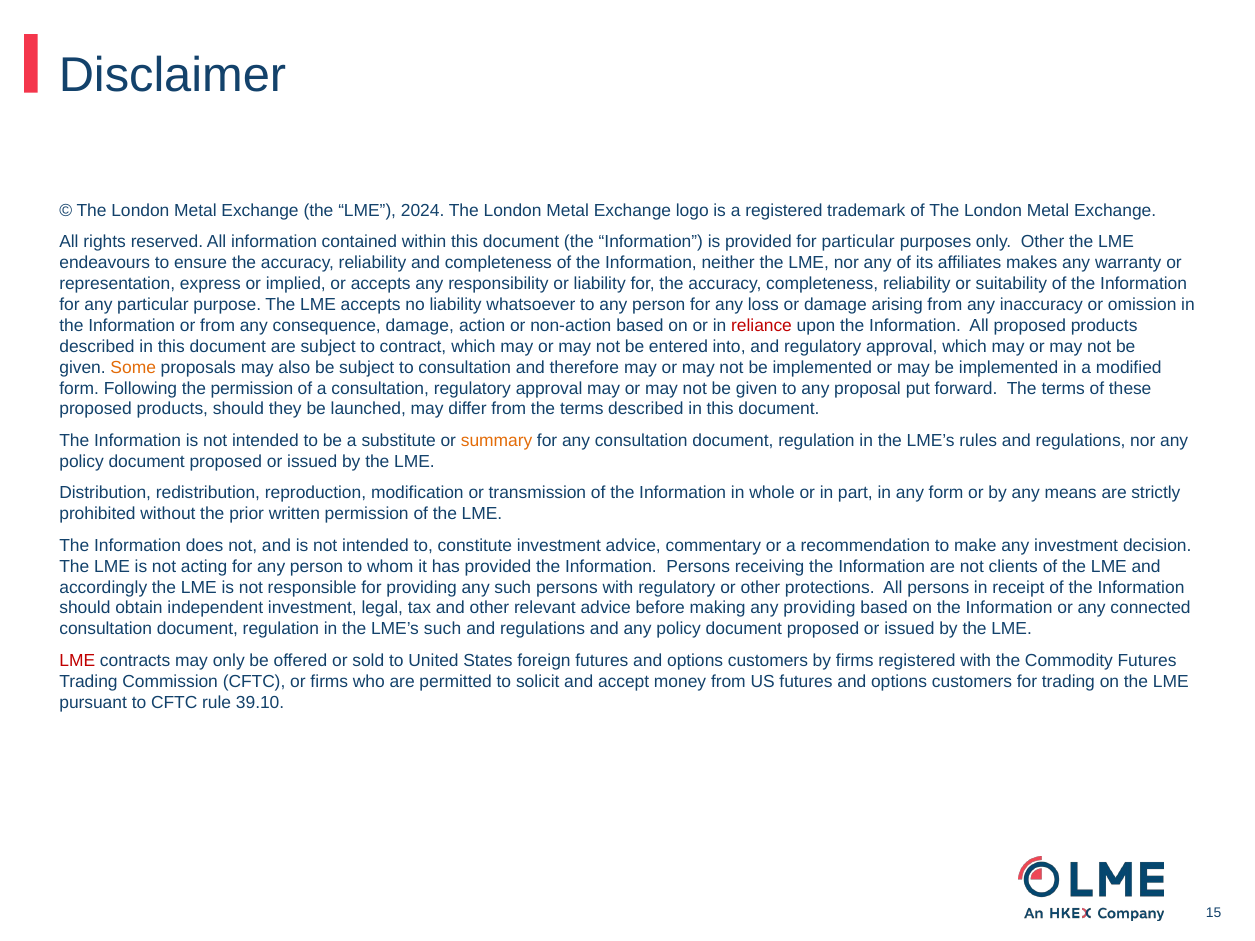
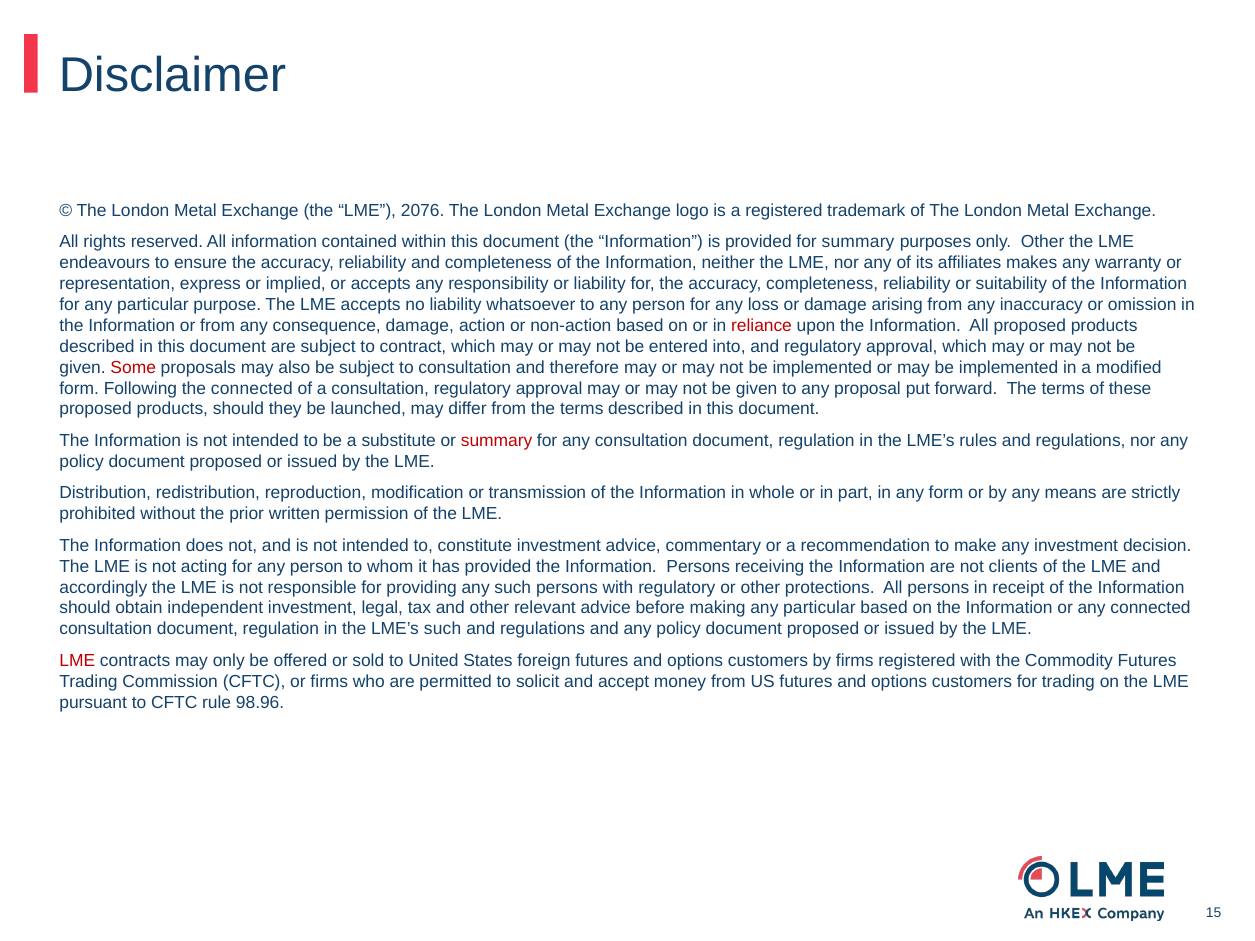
2024: 2024 -> 2076
for particular: particular -> summary
Some colour: orange -> red
the permission: permission -> connected
summary at (497, 441) colour: orange -> red
making any providing: providing -> particular
39.10: 39.10 -> 98.96
